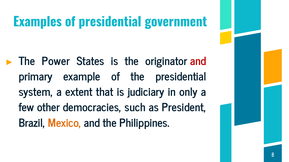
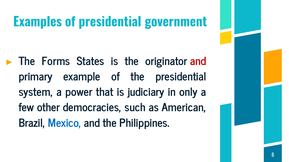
Power: Power -> Forms
extent: extent -> power
President: President -> American
Mexico colour: orange -> blue
